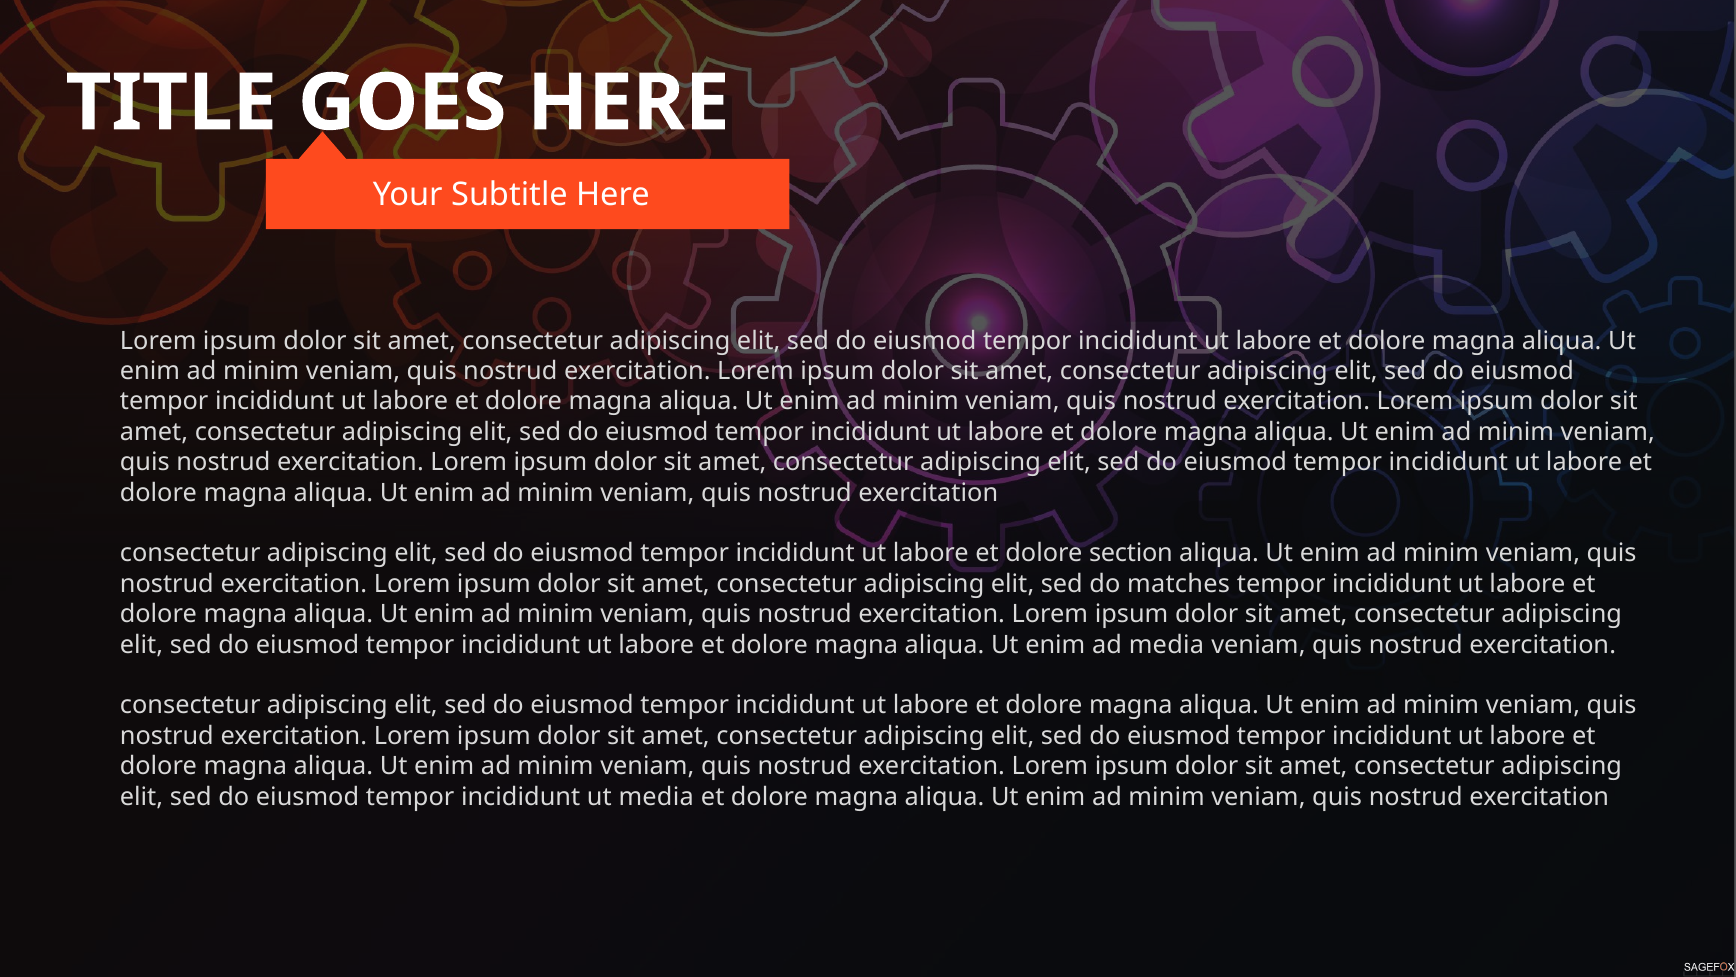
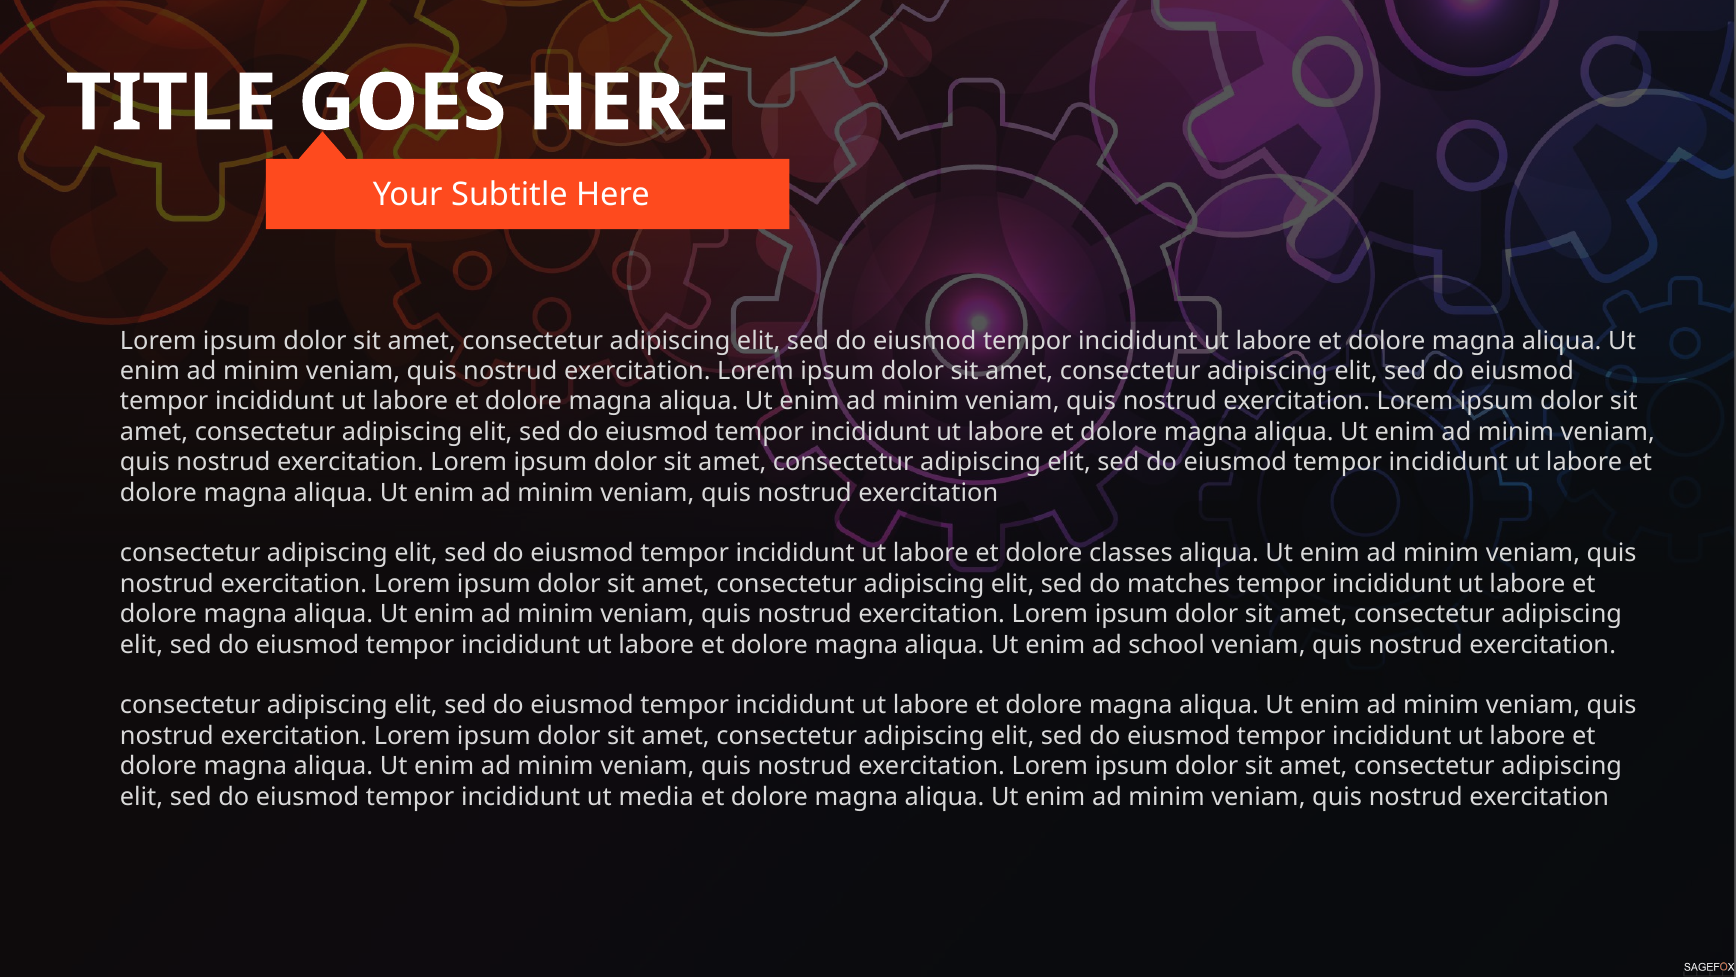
section: section -> classes
ad media: media -> school
